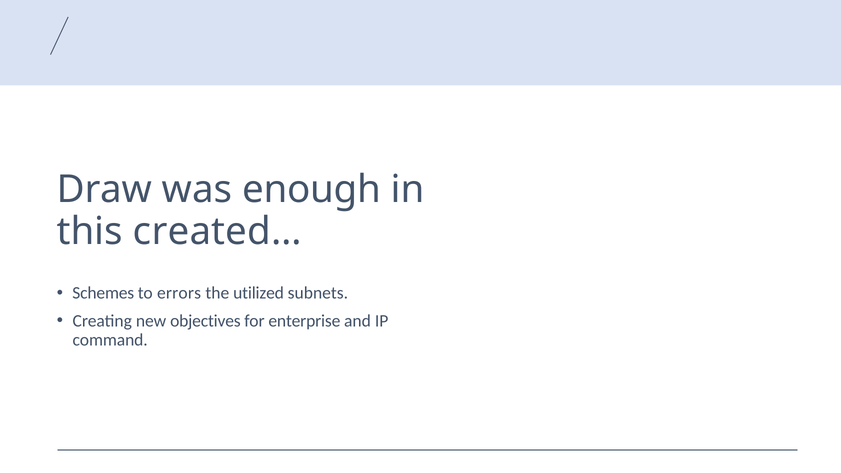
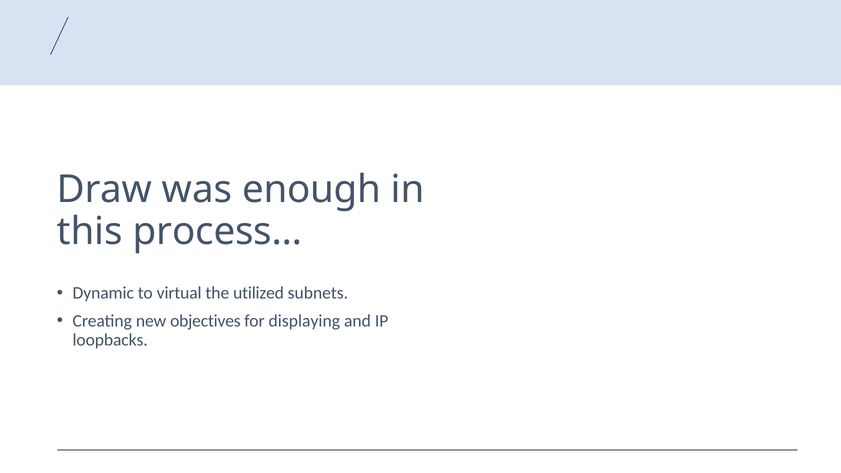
created…: created… -> process…
Schemes: Schemes -> Dynamic
errors: errors -> virtual
enterprise: enterprise -> displaying
command: command -> loopbacks
